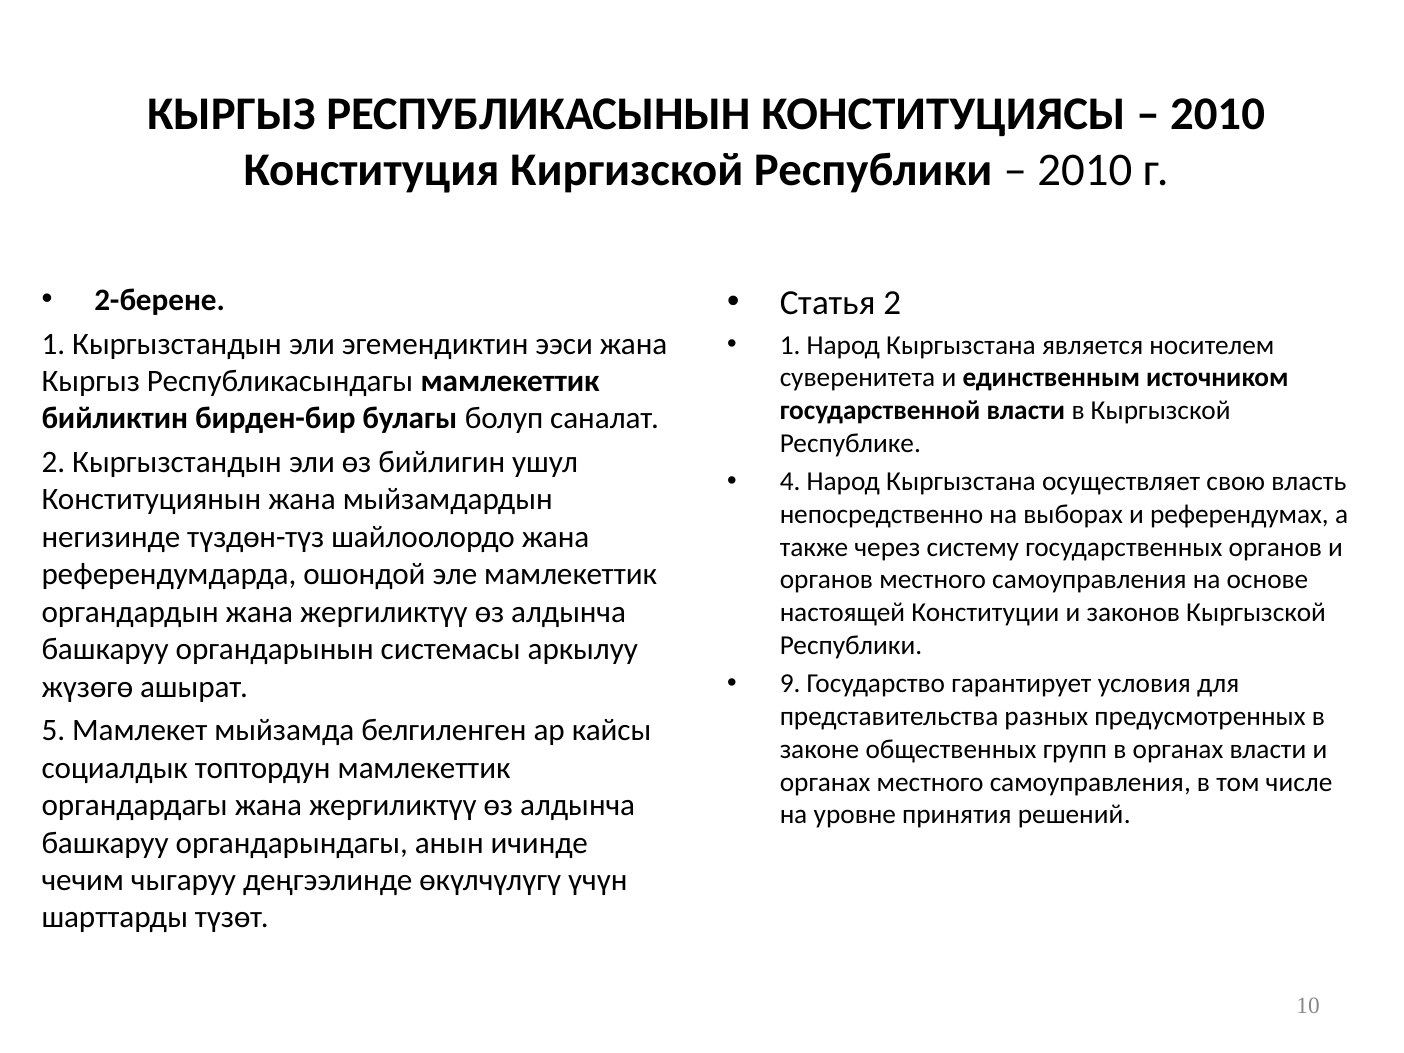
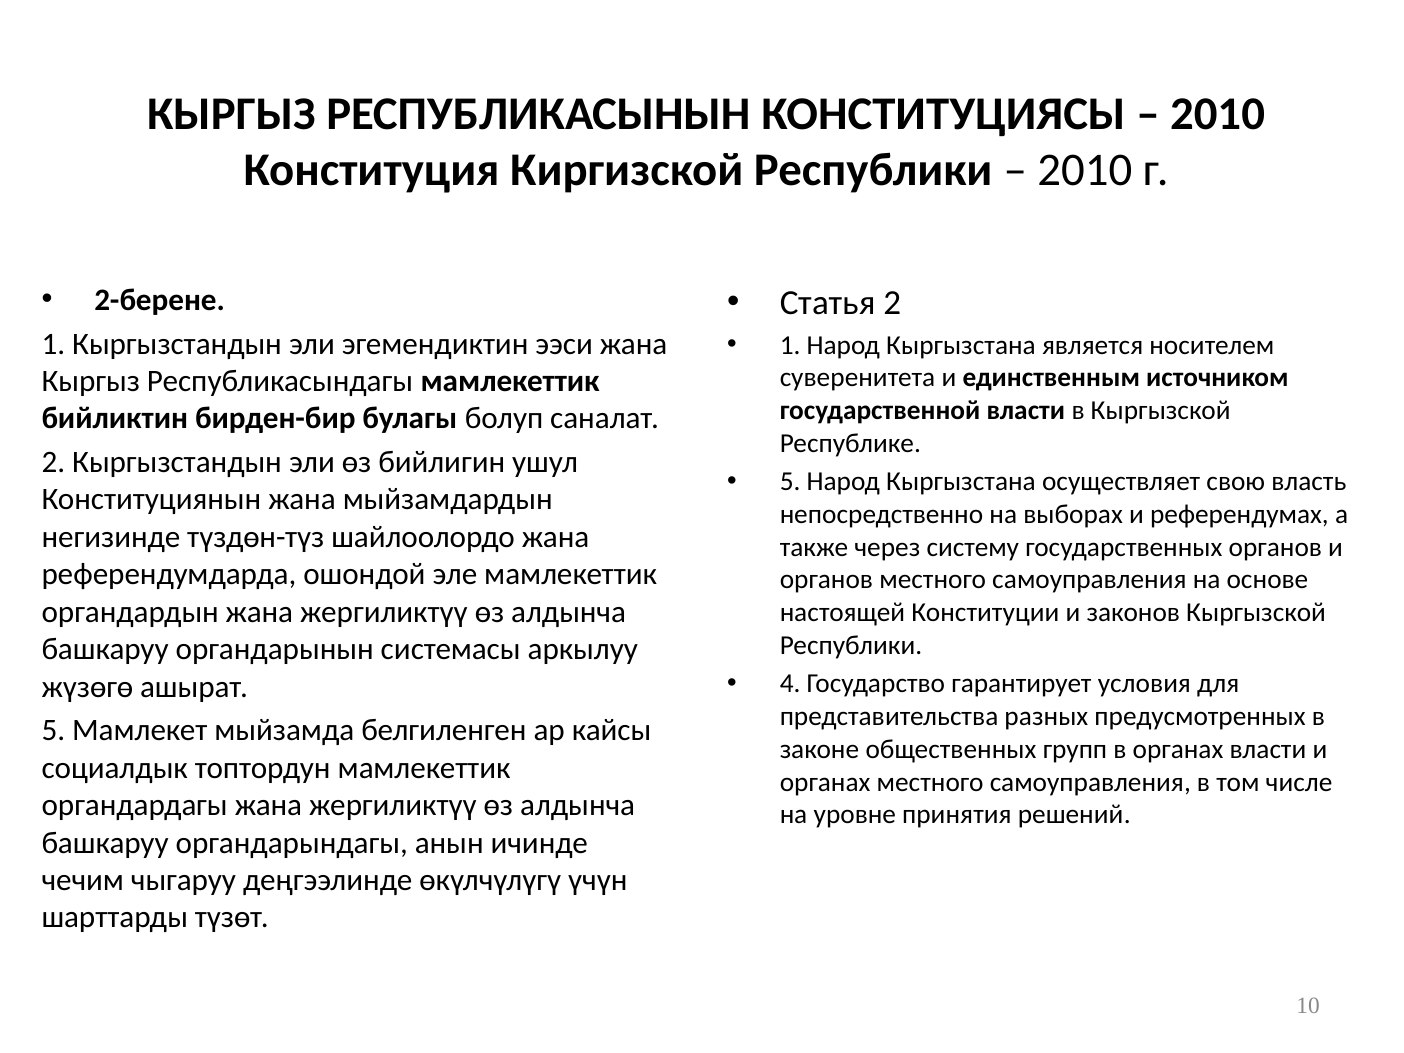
4 at (790, 482): 4 -> 5
9: 9 -> 4
